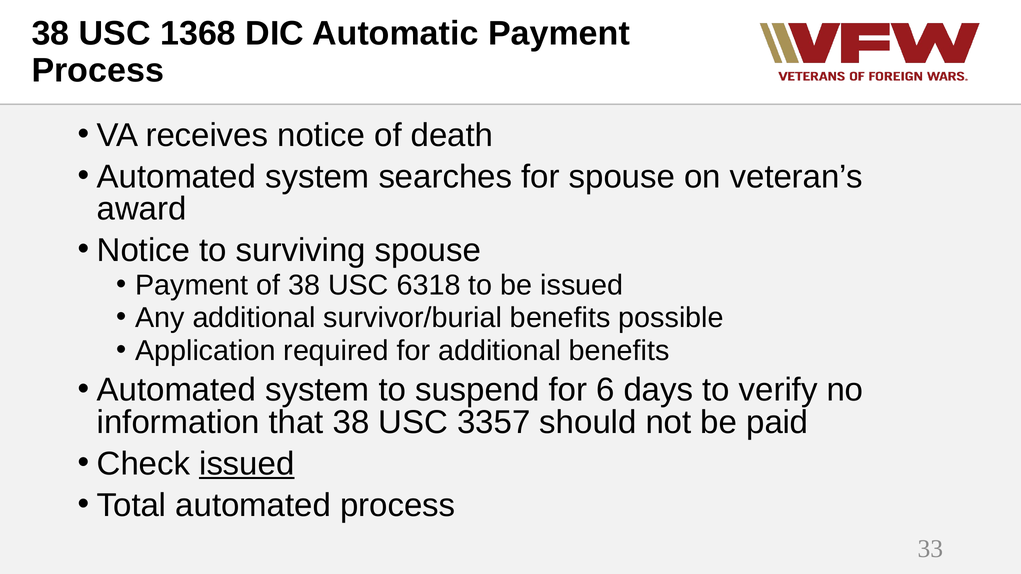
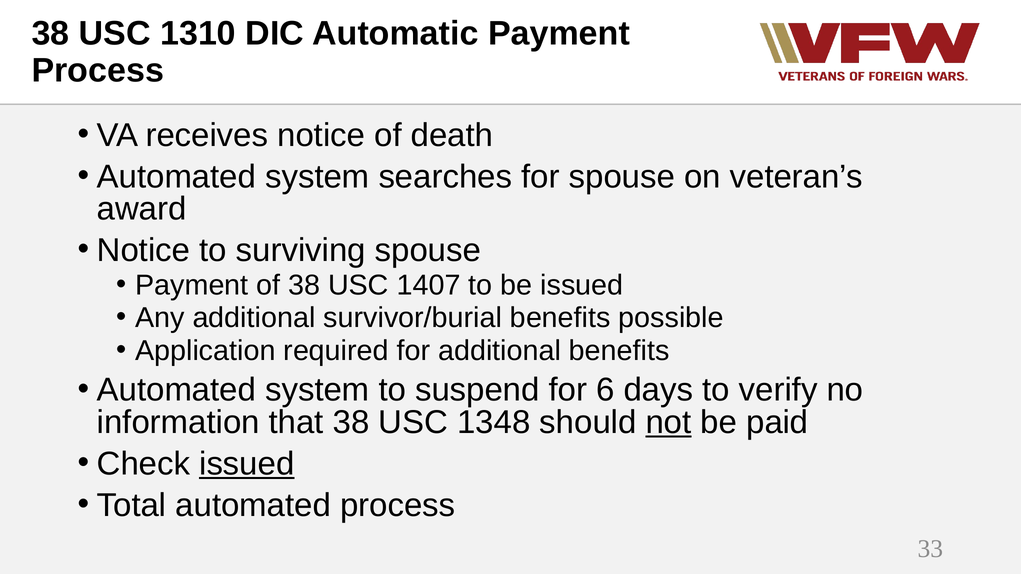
1368: 1368 -> 1310
6318: 6318 -> 1407
3357: 3357 -> 1348
not underline: none -> present
